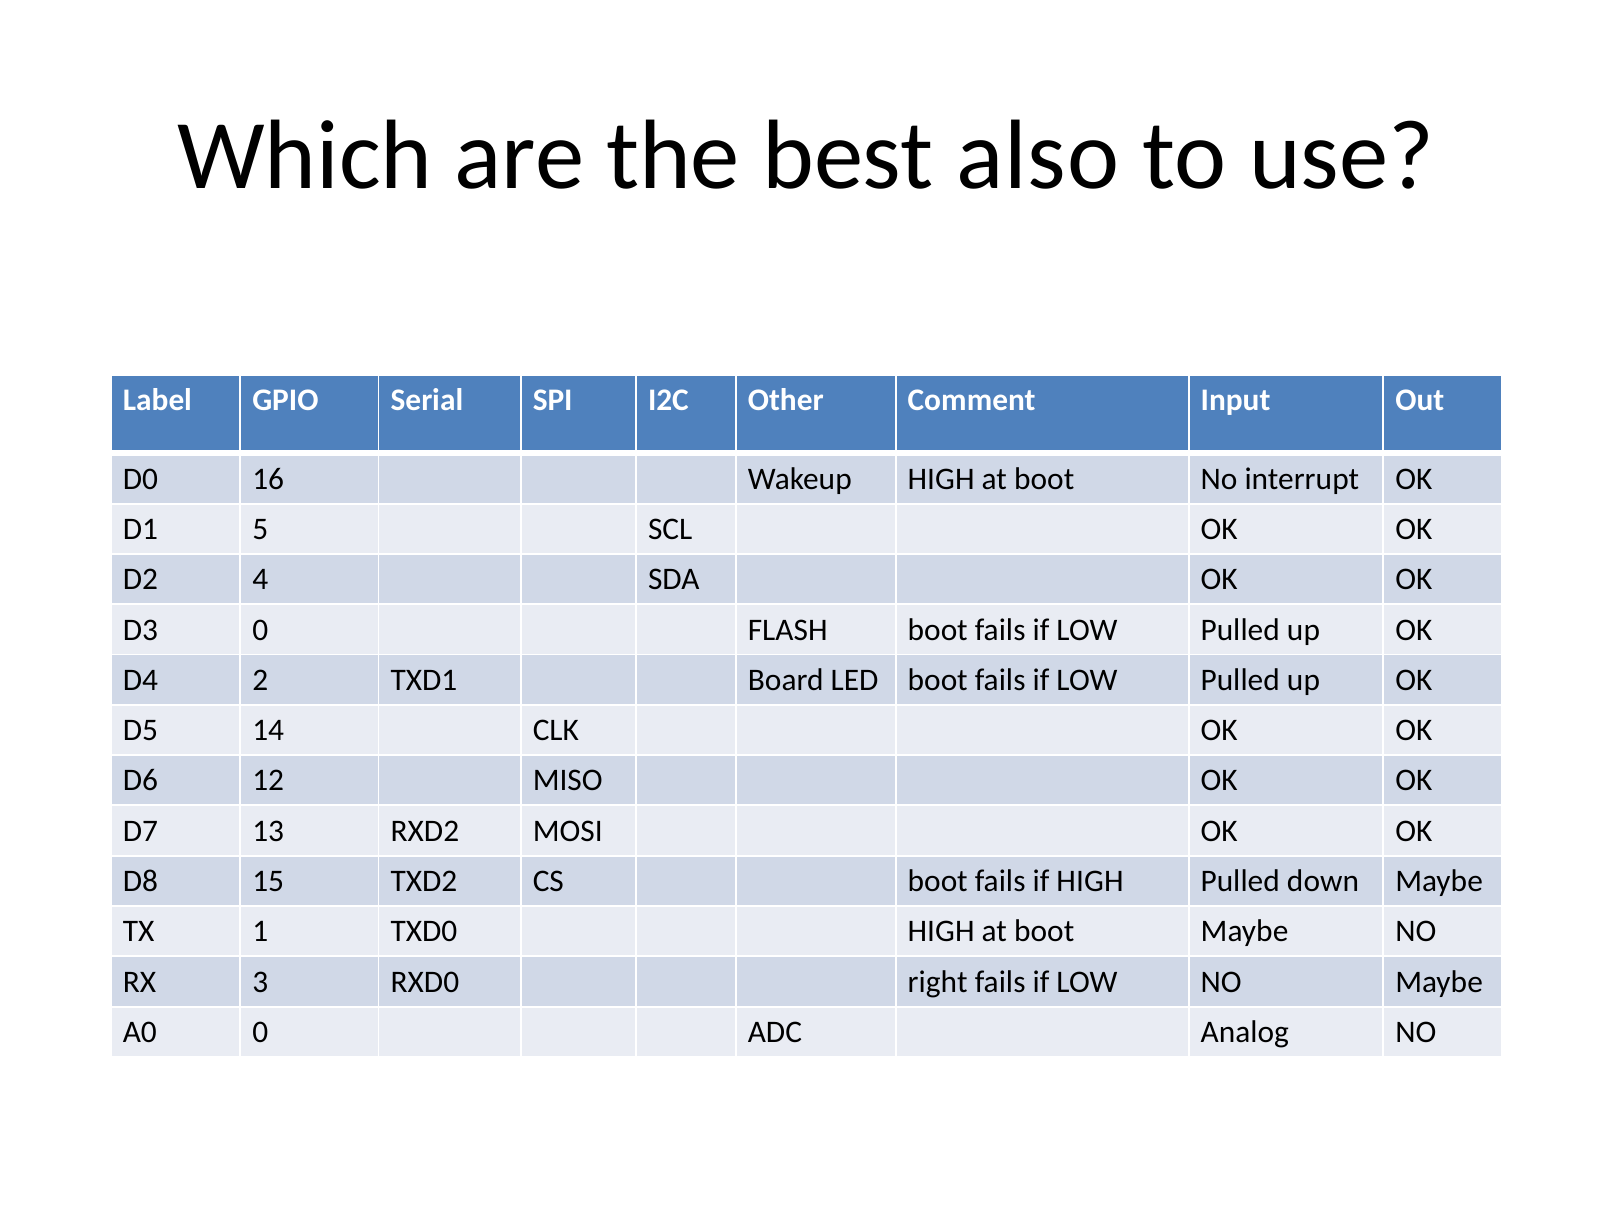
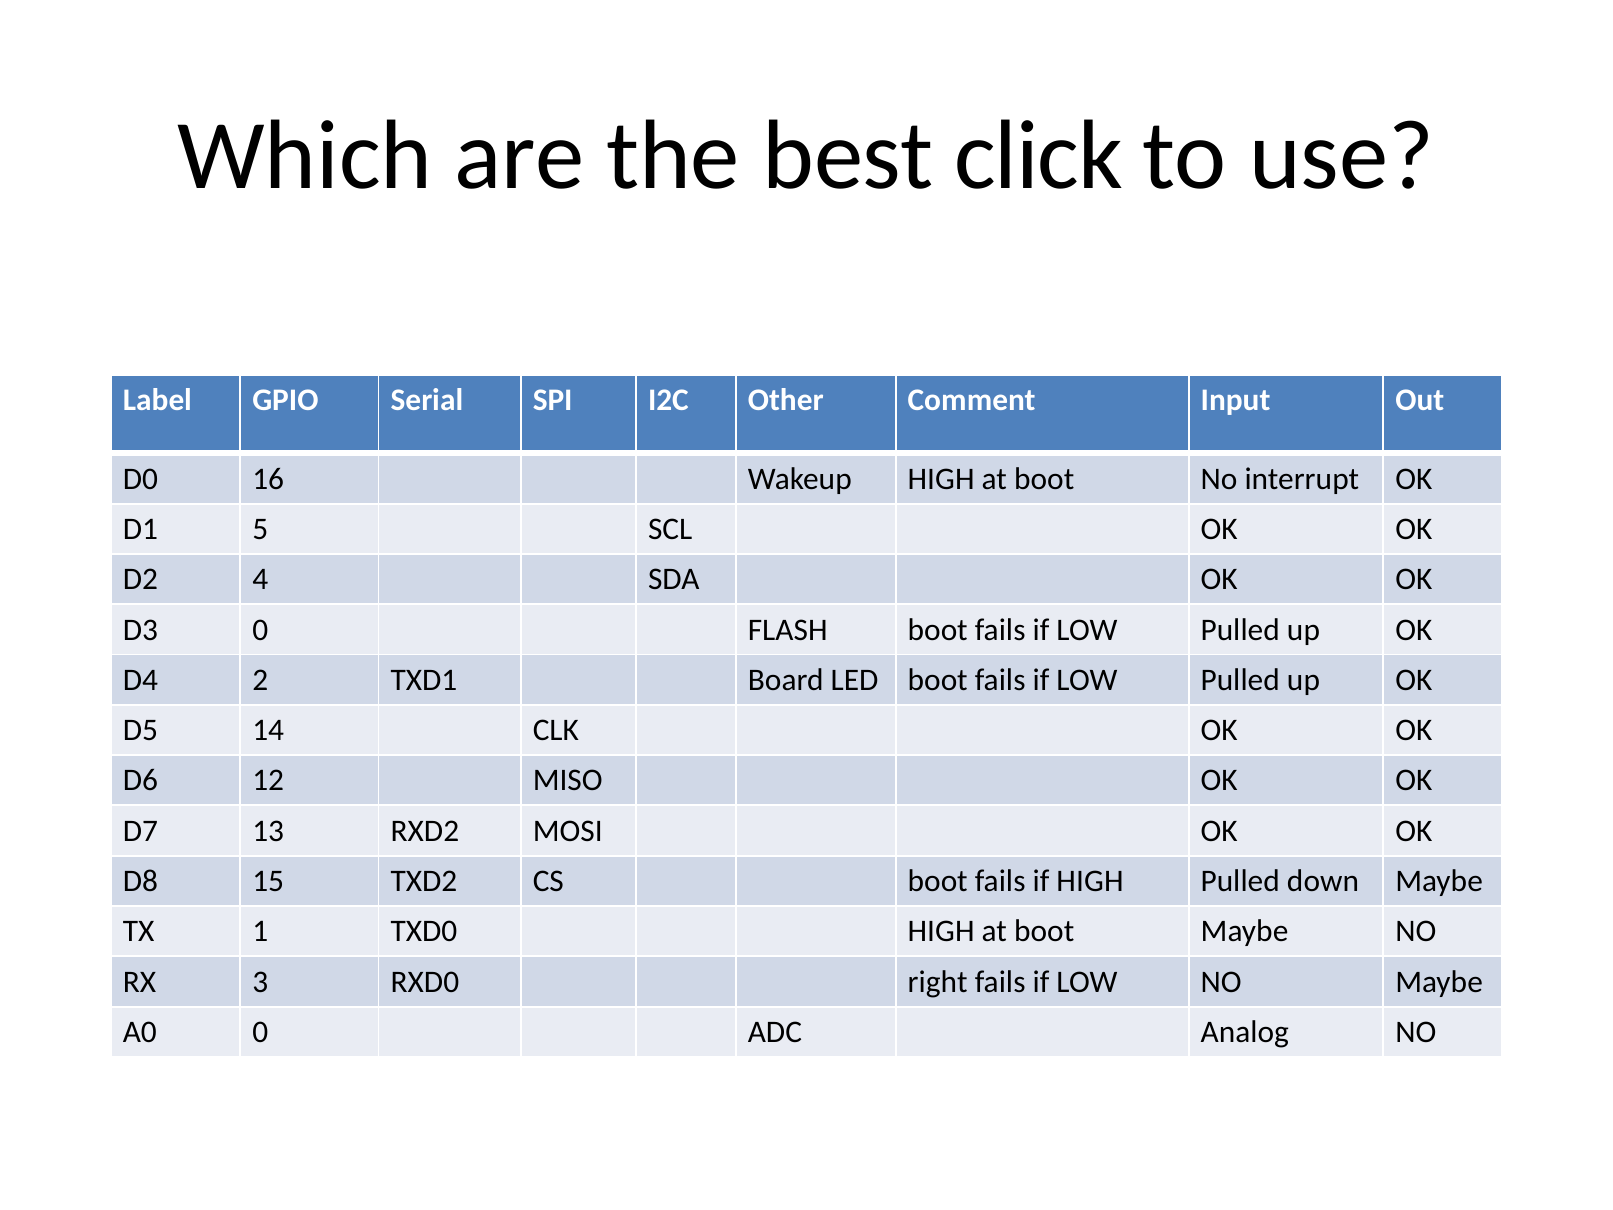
also: also -> click
